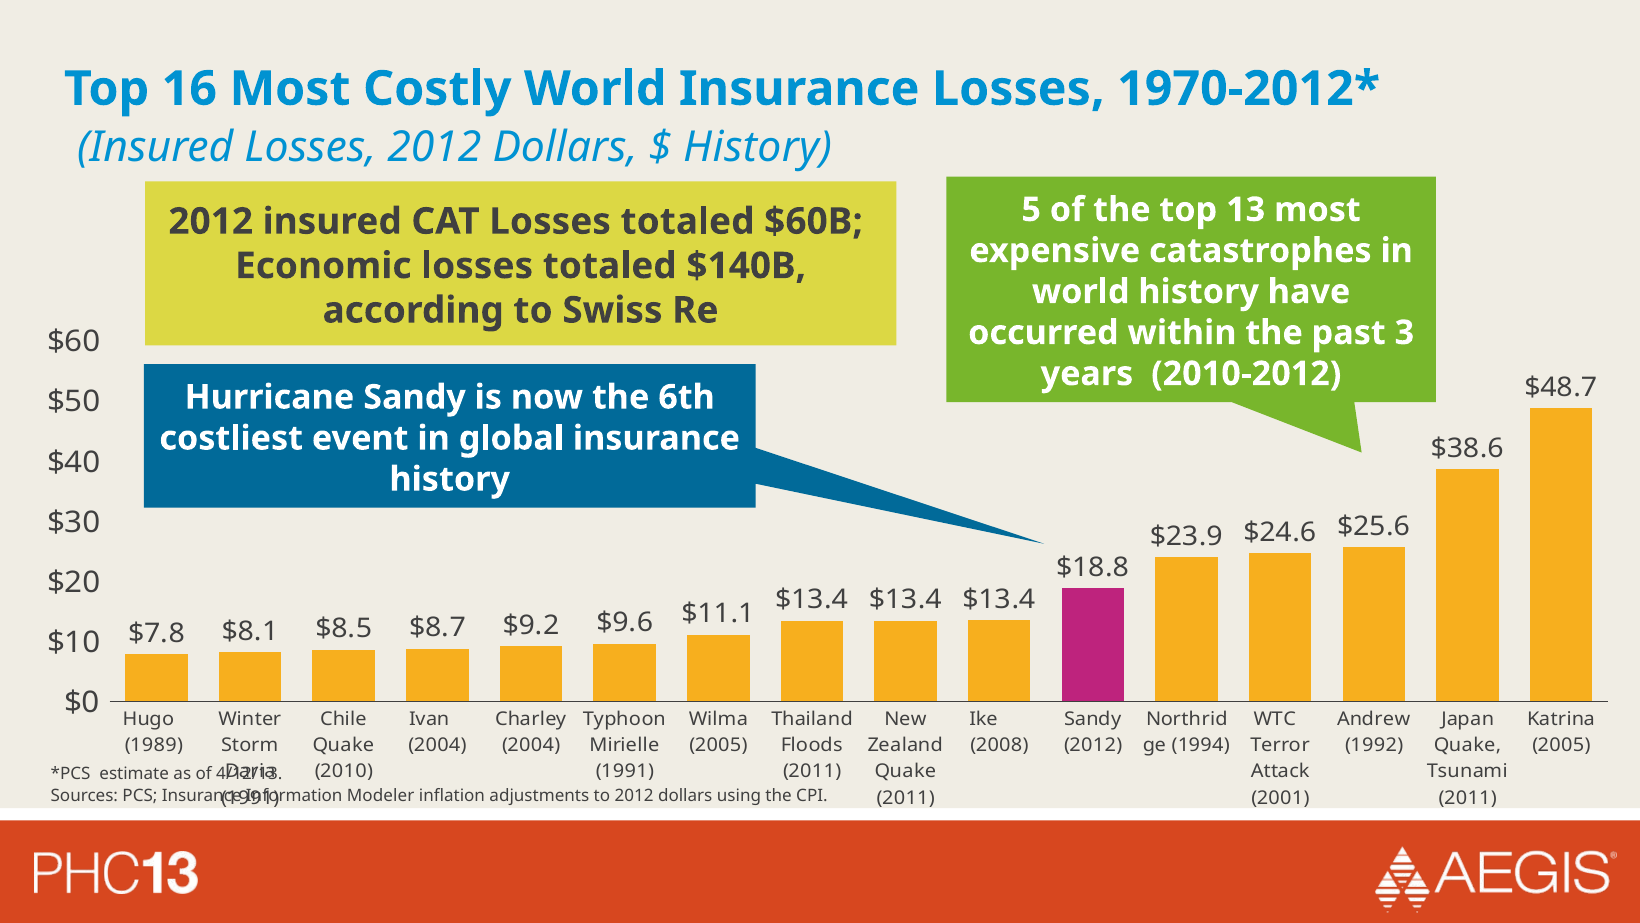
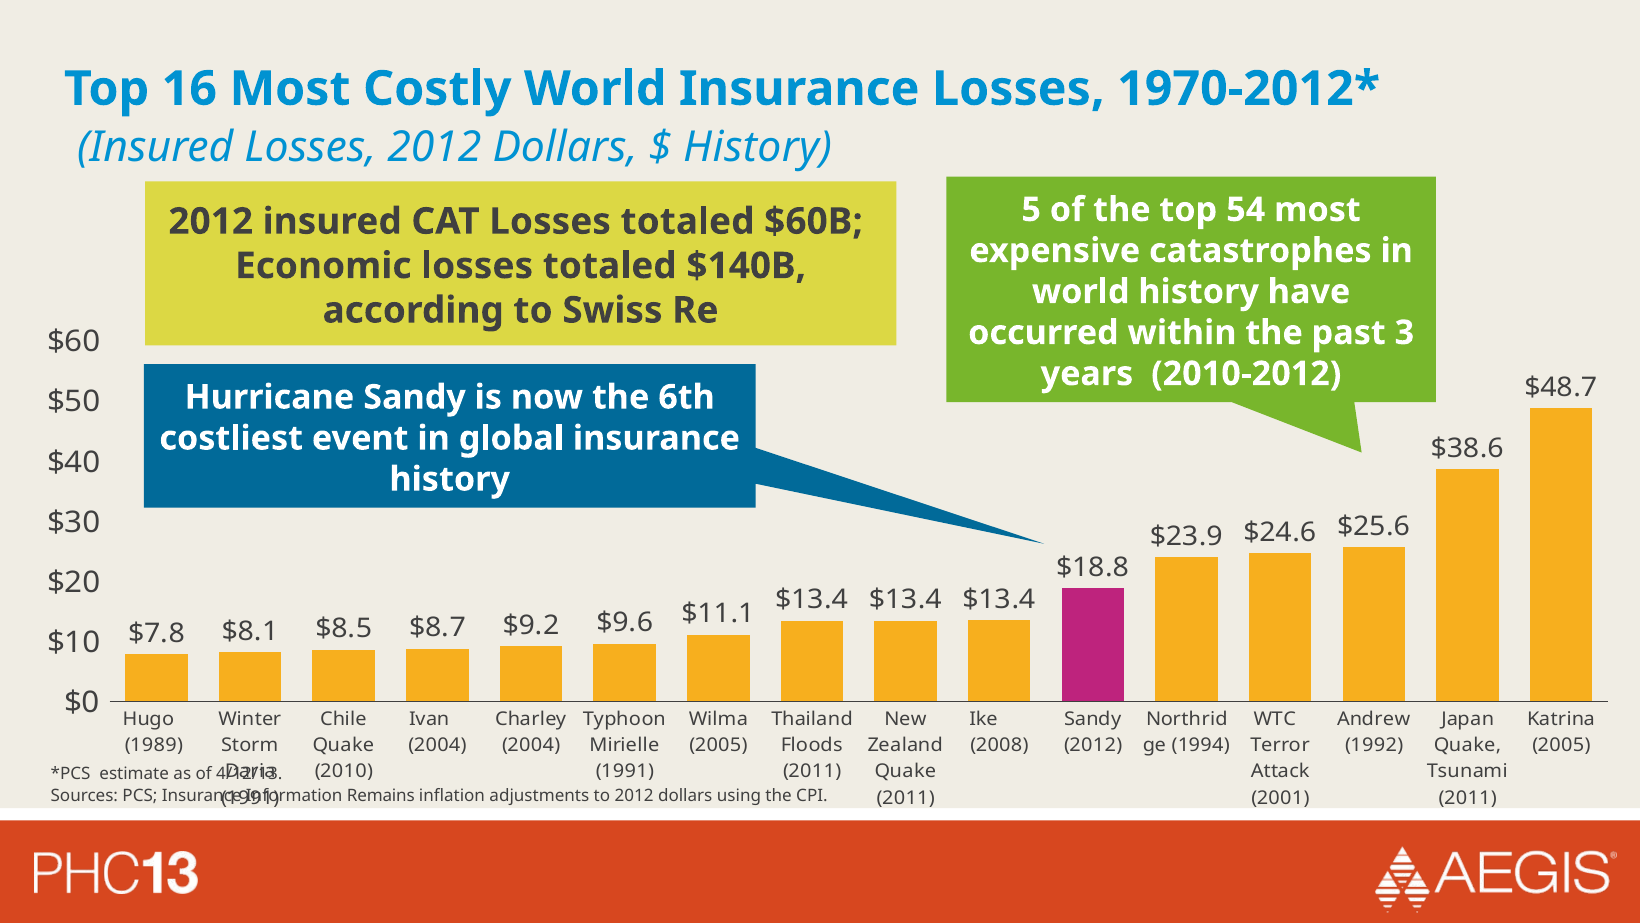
13: 13 -> 54
Modeler: Modeler -> Remains
